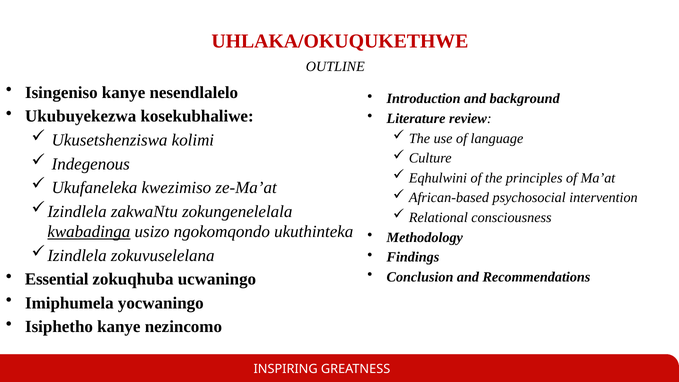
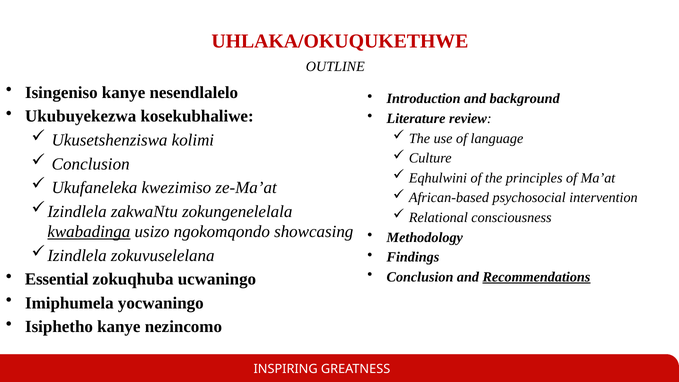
Indegenous at (91, 164): Indegenous -> Conclusion
ukuthinteka: ukuthinteka -> showcasing
Recommendations underline: none -> present
